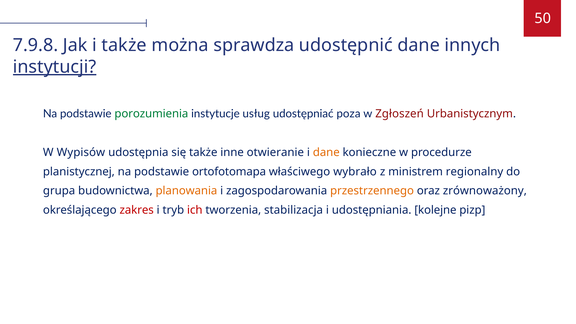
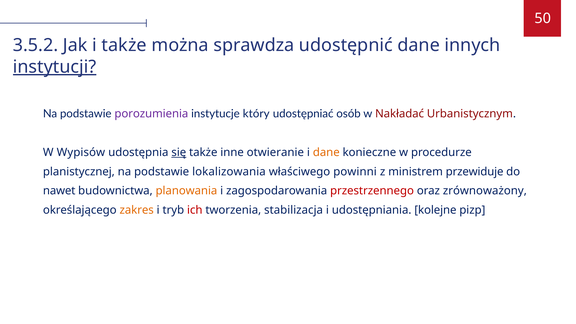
7.9.8: 7.9.8 -> 3.5.2
porozumienia colour: green -> purple
usług: usług -> który
poza: poza -> osób
Zgłoszeń: Zgłoszeń -> Nakładać
się underline: none -> present
ortofotomapa: ortofotomapa -> lokalizowania
wybrało: wybrało -> powinni
regionalny: regionalny -> przewiduje
grupa: grupa -> nawet
przestrzennego colour: orange -> red
zakres colour: red -> orange
